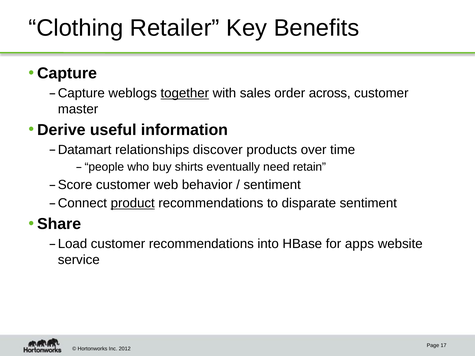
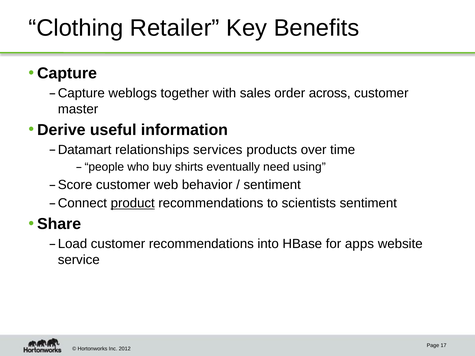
together underline: present -> none
discover: discover -> services
retain: retain -> using
disparate: disparate -> scientists
